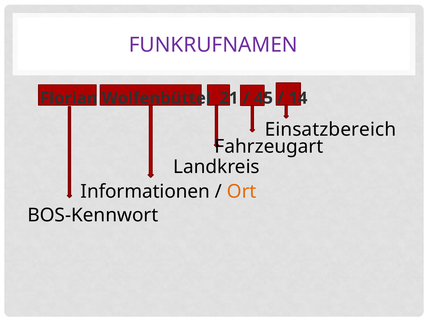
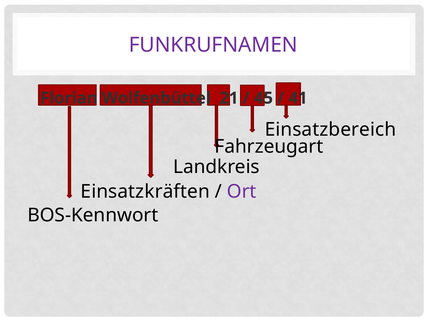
14: 14 -> 41
Informationen: Informationen -> Einsatzkräften
Ort colour: orange -> purple
